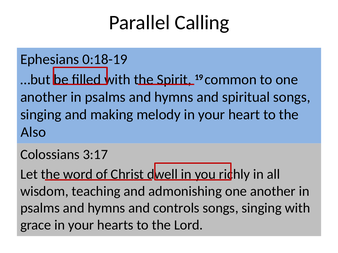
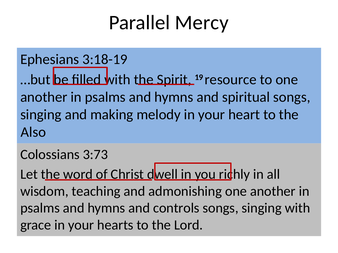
Calling: Calling -> Mercy
0:18-19: 0:18-19 -> 3:18-19
common: common -> resource
3:17: 3:17 -> 3:73
